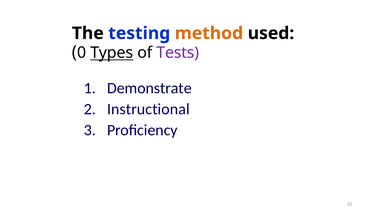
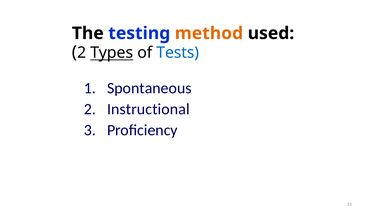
0 at (82, 53): 0 -> 2
Tests colour: purple -> blue
Demonstrate: Demonstrate -> Spontaneous
